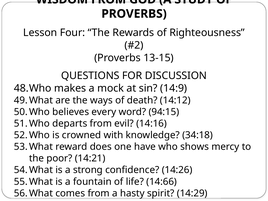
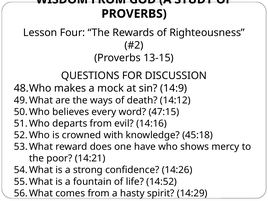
94:15: 94:15 -> 47:15
34:18: 34:18 -> 45:18
14:66: 14:66 -> 14:52
